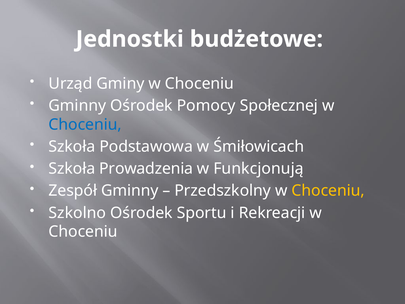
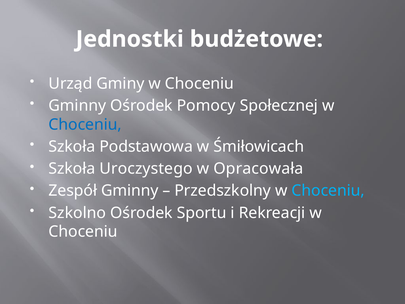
Prowadzenia: Prowadzenia -> Uroczystego
Funkcjonują: Funkcjonują -> Opracowała
Choceniu at (328, 191) colour: yellow -> light blue
